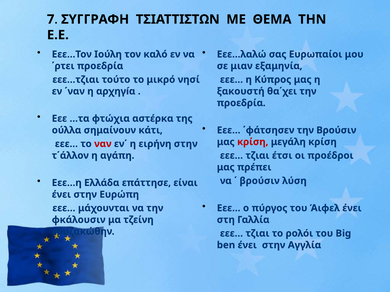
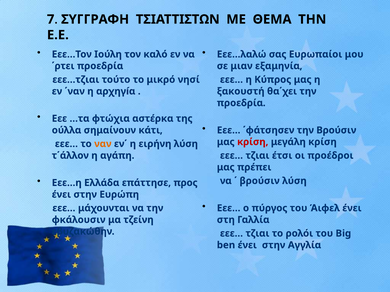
ναν colour: red -> orange
ειρήνη στην: στην -> λύση
είναι: είναι -> προς
